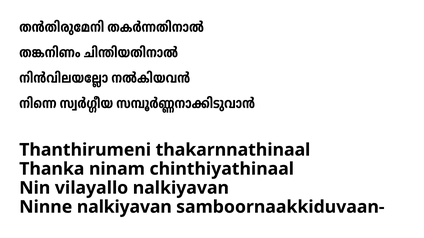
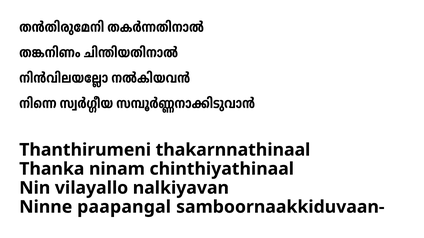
Ninne nalkiyavan: nalkiyavan -> paapangal
